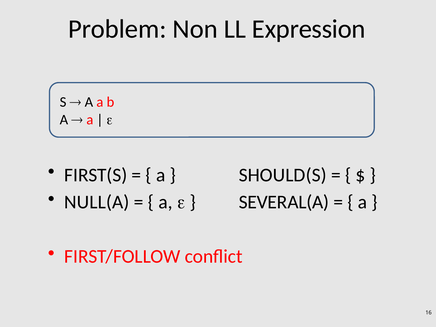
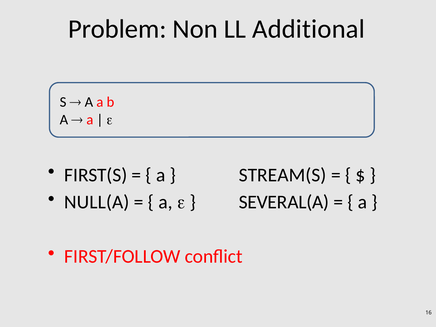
Expression: Expression -> Additional
SHOULD(S: SHOULD(S -> STREAM(S
